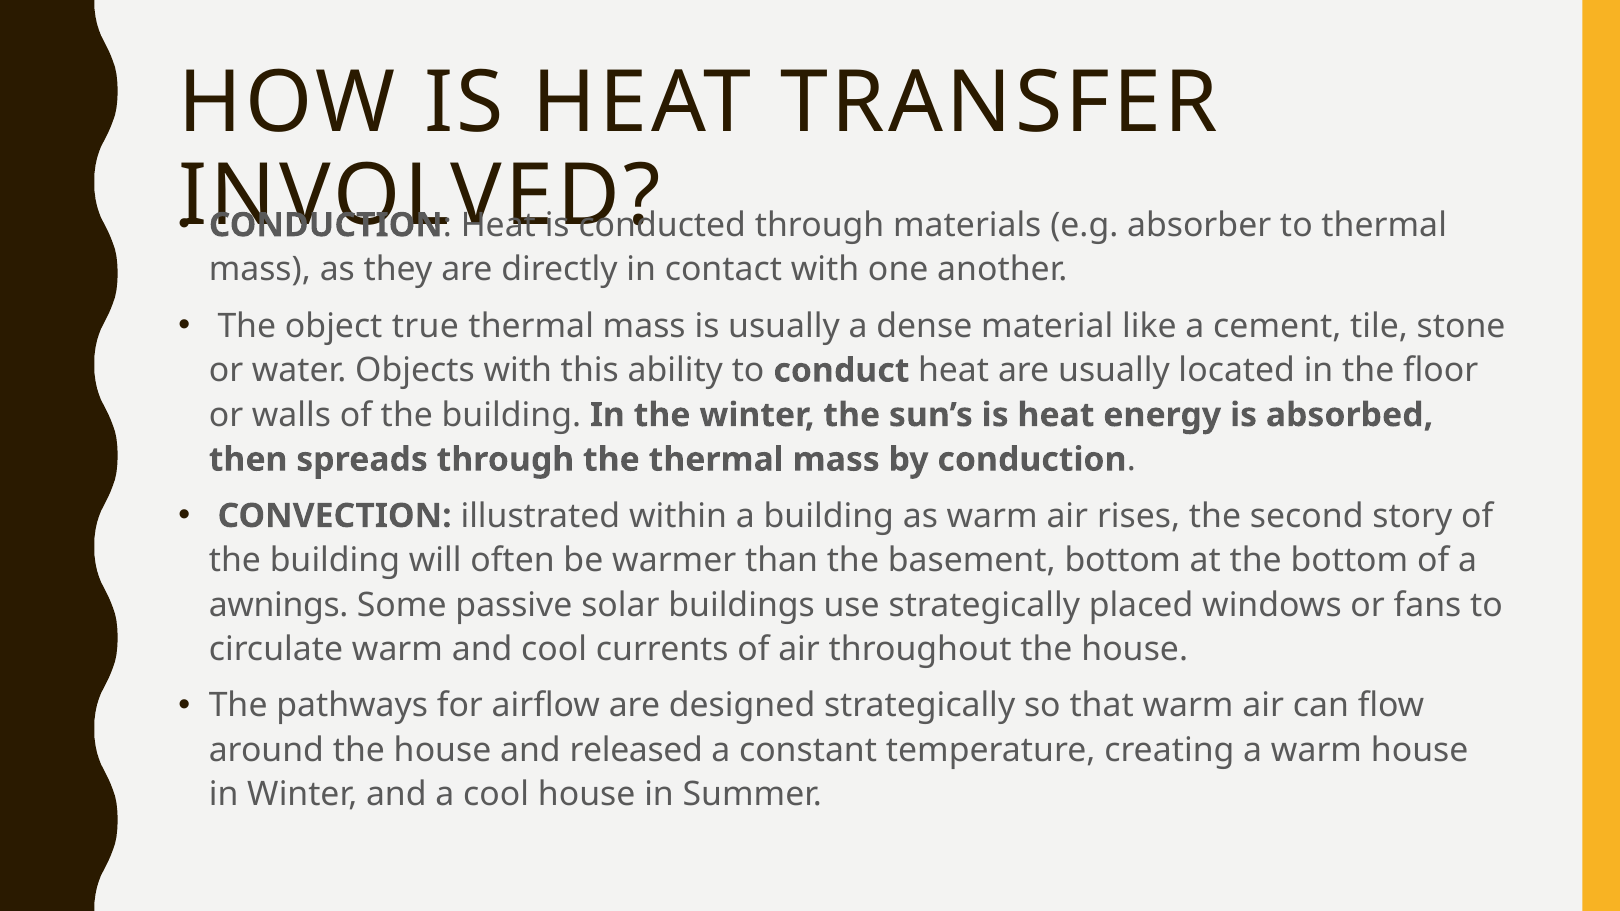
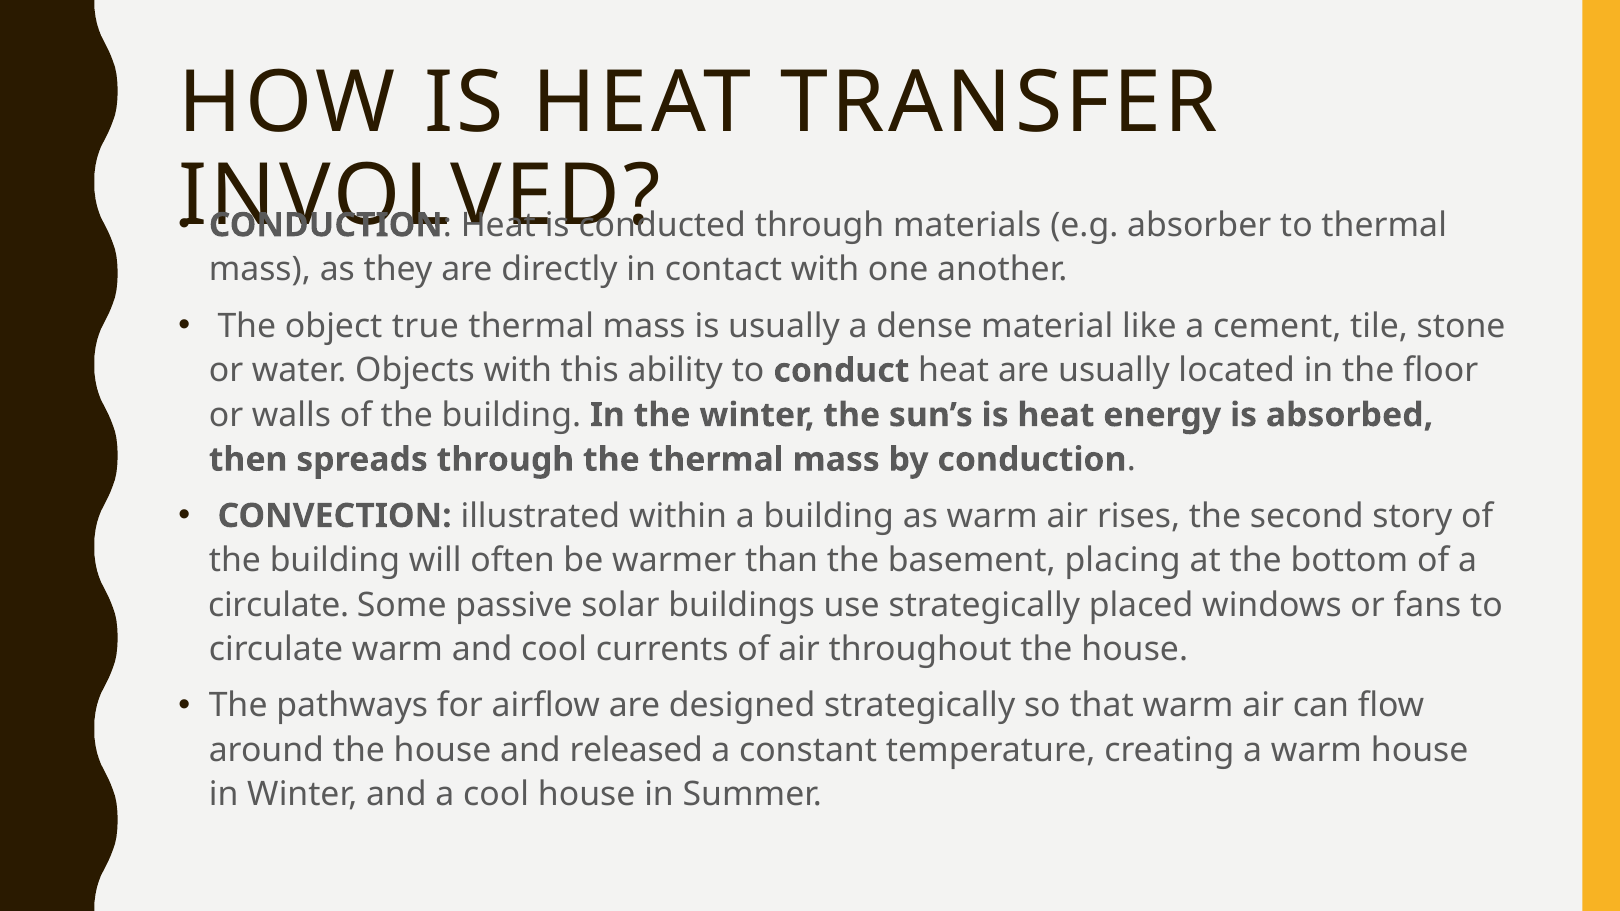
basement bottom: bottom -> placing
awnings at (279, 605): awnings -> circulate
